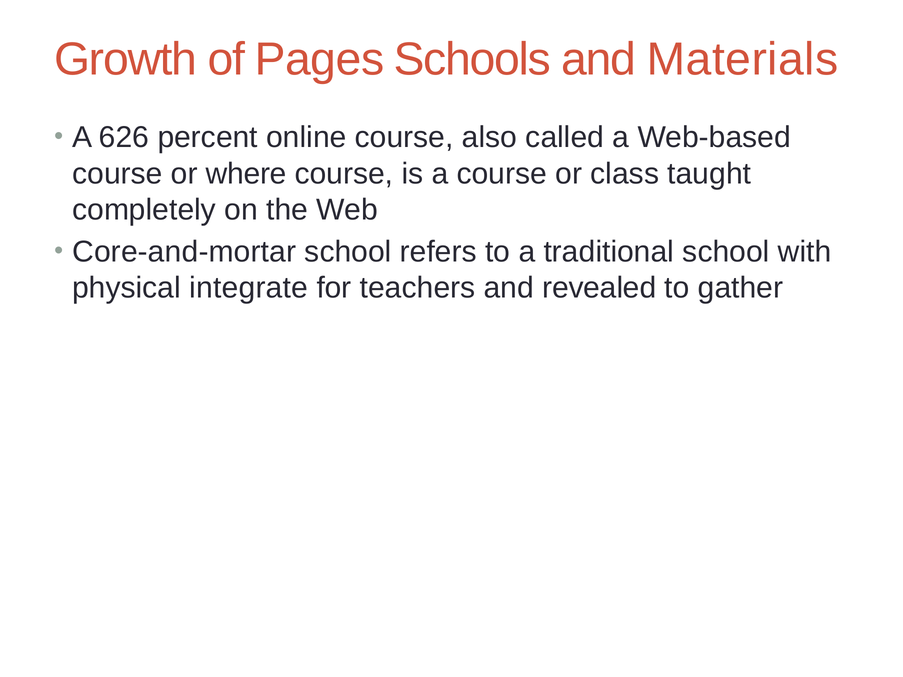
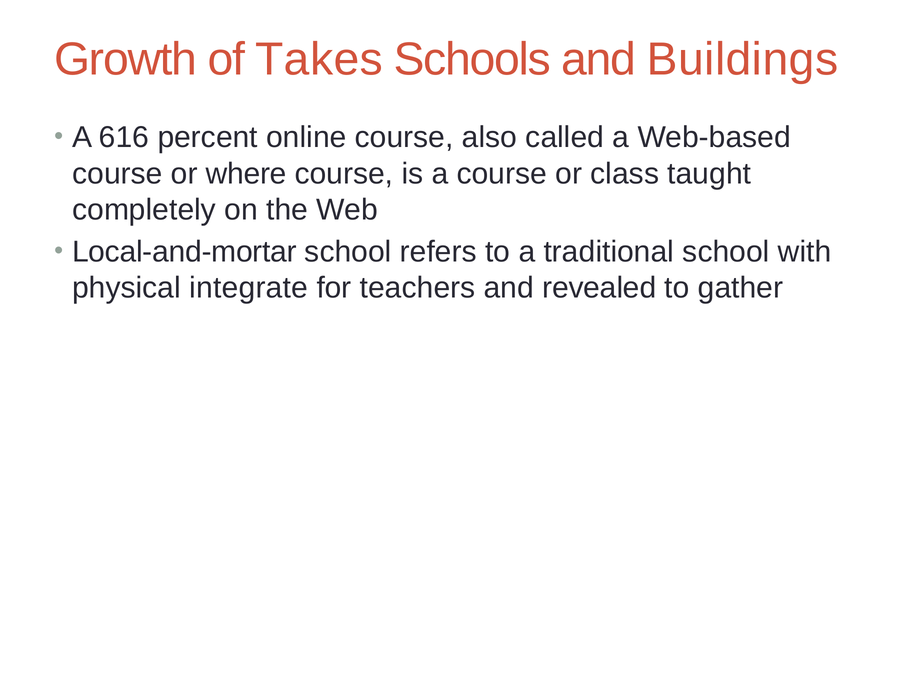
Pages: Pages -> Takes
Materials: Materials -> Buildings
626: 626 -> 616
Core-and-mortar: Core-and-mortar -> Local-and-mortar
